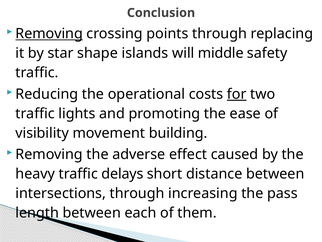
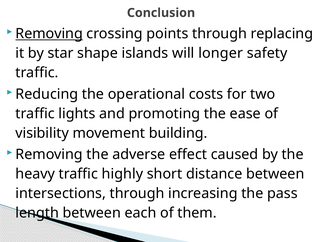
middle: middle -> longer
for underline: present -> none
delays: delays -> highly
